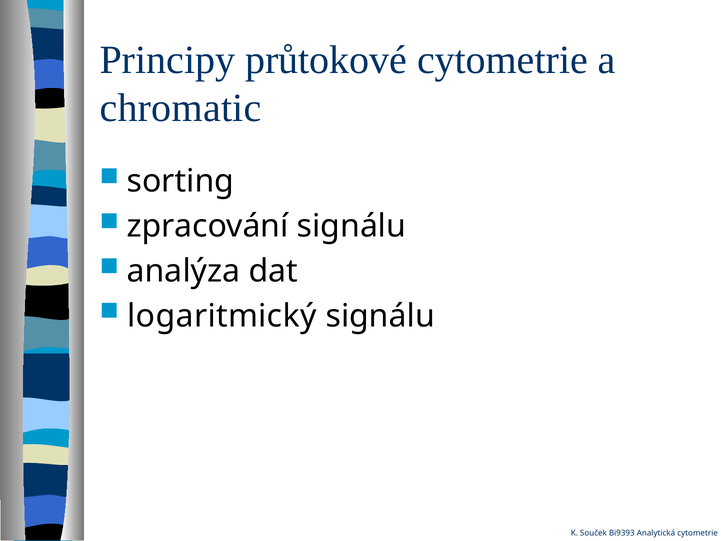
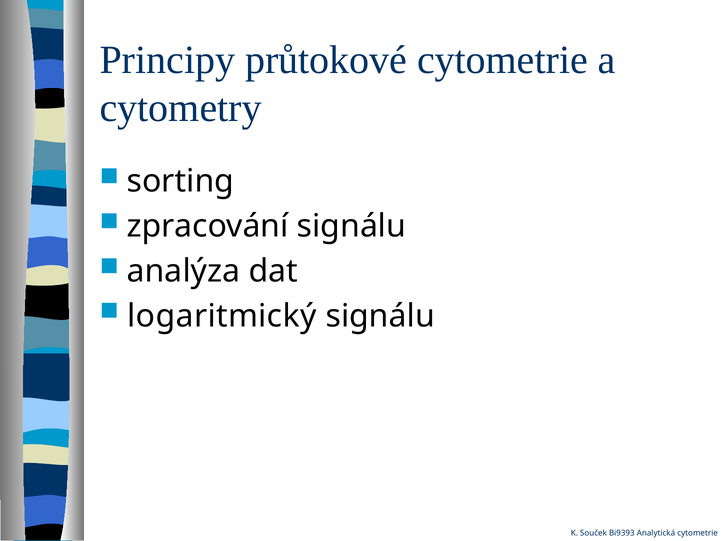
chromatic: chromatic -> cytometry
